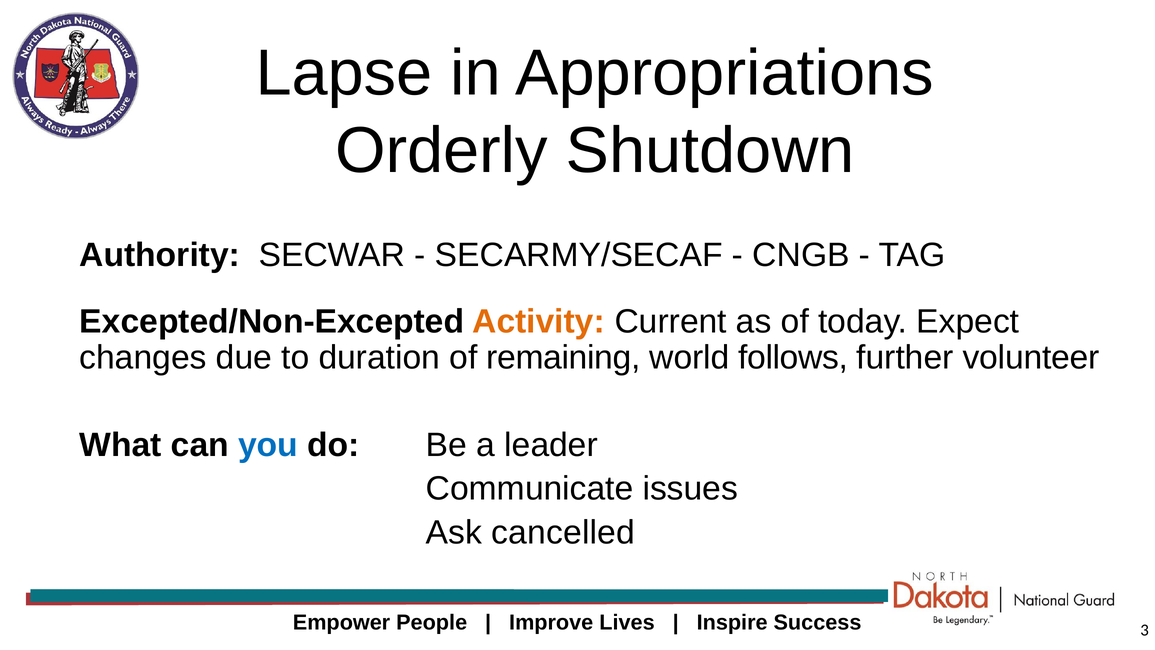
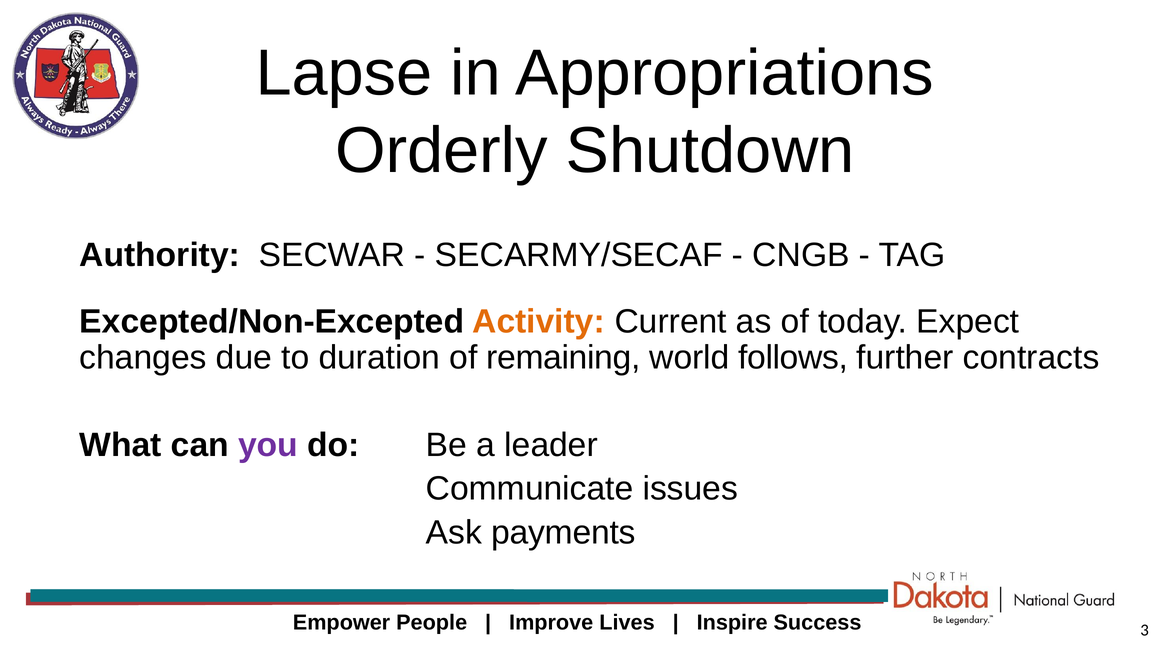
volunteer: volunteer -> contracts
you colour: blue -> purple
cancelled: cancelled -> payments
